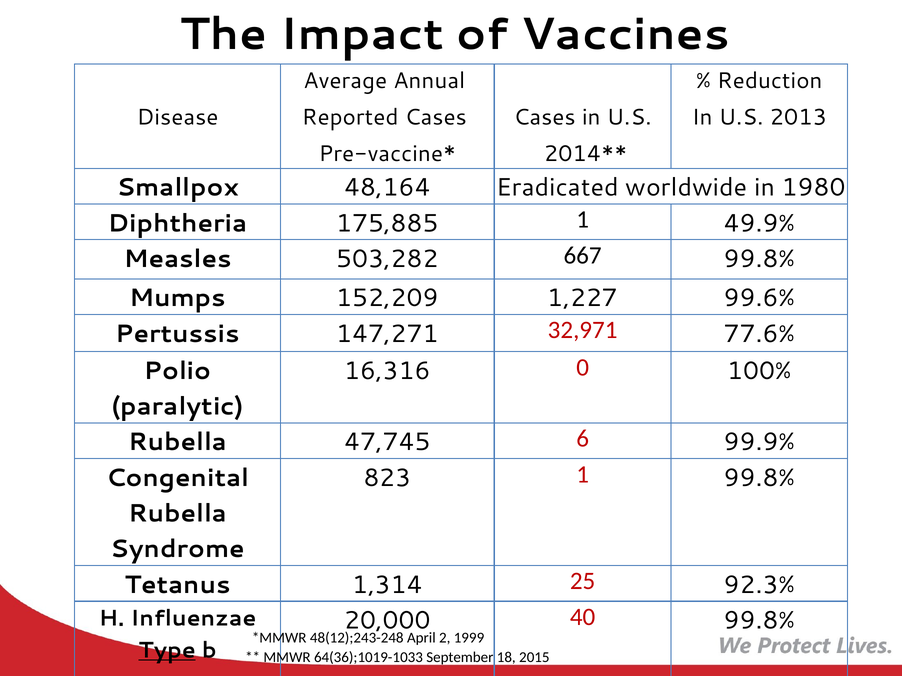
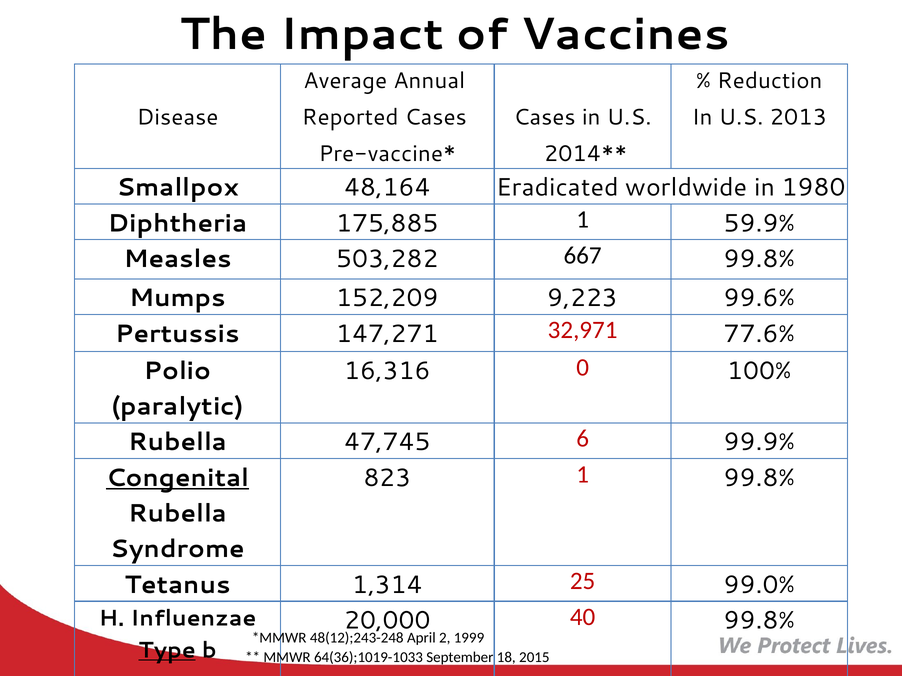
49.9%: 49.9% -> 59.9%
1,227: 1,227 -> 9,223
Congenital underline: none -> present
92.3%: 92.3% -> 99.0%
